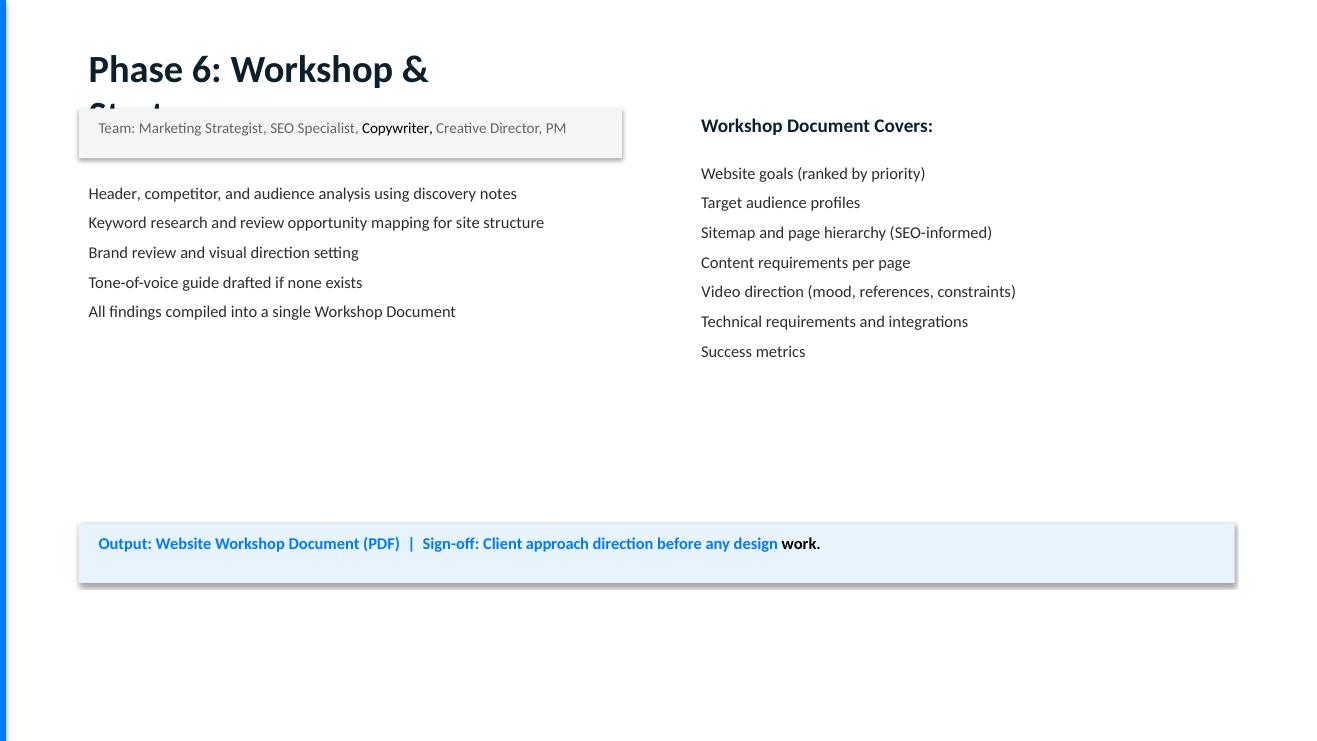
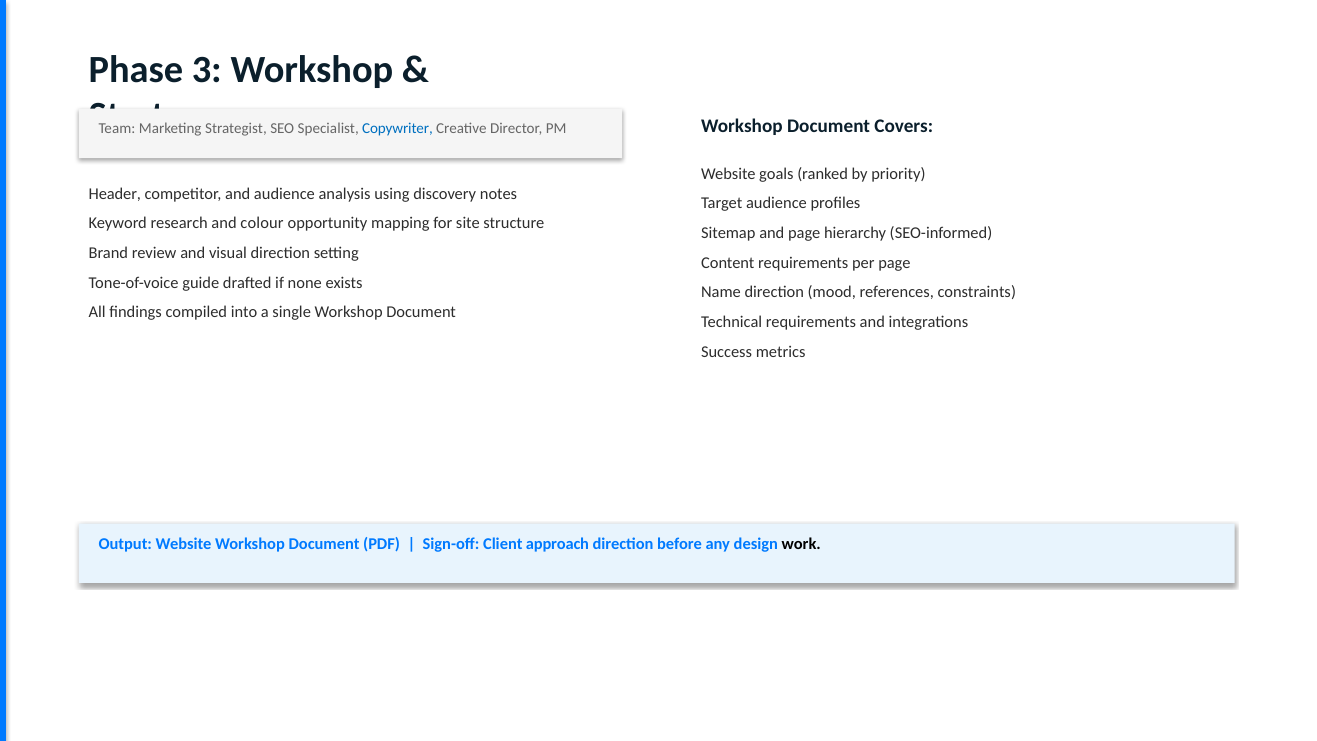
6: 6 -> 3
Copywriter colour: black -> blue
and review: review -> colour
Video: Video -> Name
